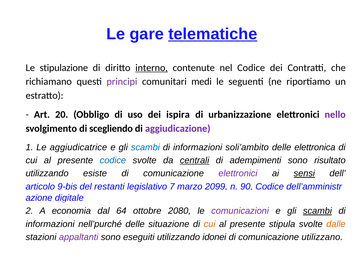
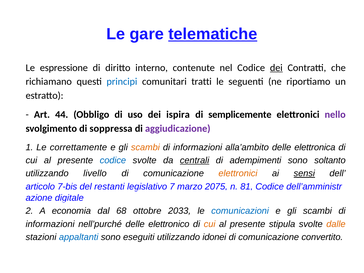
stipulazione: stipulazione -> espressione
interno underline: present -> none
dei at (276, 68) underline: none -> present
principi colour: purple -> blue
medi: medi -> tratti
20: 20 -> 44
urbanizzazione: urbanizzazione -> semplicemente
scegliendo: scegliendo -> soppressa
aggiudicatrice: aggiudicatrice -> correttamente
scambi at (145, 147) colour: blue -> orange
soli’ambito: soli’ambito -> alla’ambito
risultato: risultato -> soltanto
esiste: esiste -> livello
elettronici at (238, 173) colour: purple -> orange
9-bis: 9-bis -> 7-bis
2099: 2099 -> 2075
90: 90 -> 81
64: 64 -> 68
2080: 2080 -> 2033
comunicazioni colour: purple -> blue
scambi at (317, 211) underline: present -> none
situazione: situazione -> elettronico
appaltanti colour: purple -> blue
utilizzano: utilizzano -> convertito
